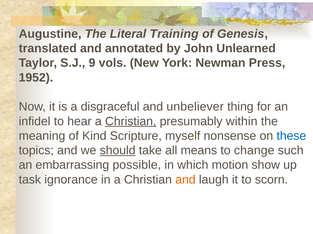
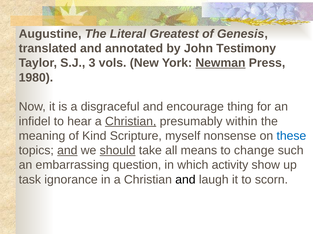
Training: Training -> Greatest
Unlearned: Unlearned -> Testimony
9: 9 -> 3
Newman underline: none -> present
1952: 1952 -> 1980
unbeliever: unbeliever -> encourage
and at (67, 151) underline: none -> present
possible: possible -> question
motion: motion -> activity
and at (185, 180) colour: orange -> black
